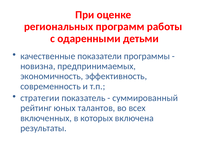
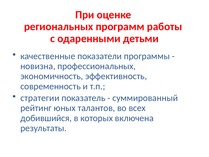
предпринимаемых: предпринимаемых -> профессиональных
включенных: включенных -> добившийся
